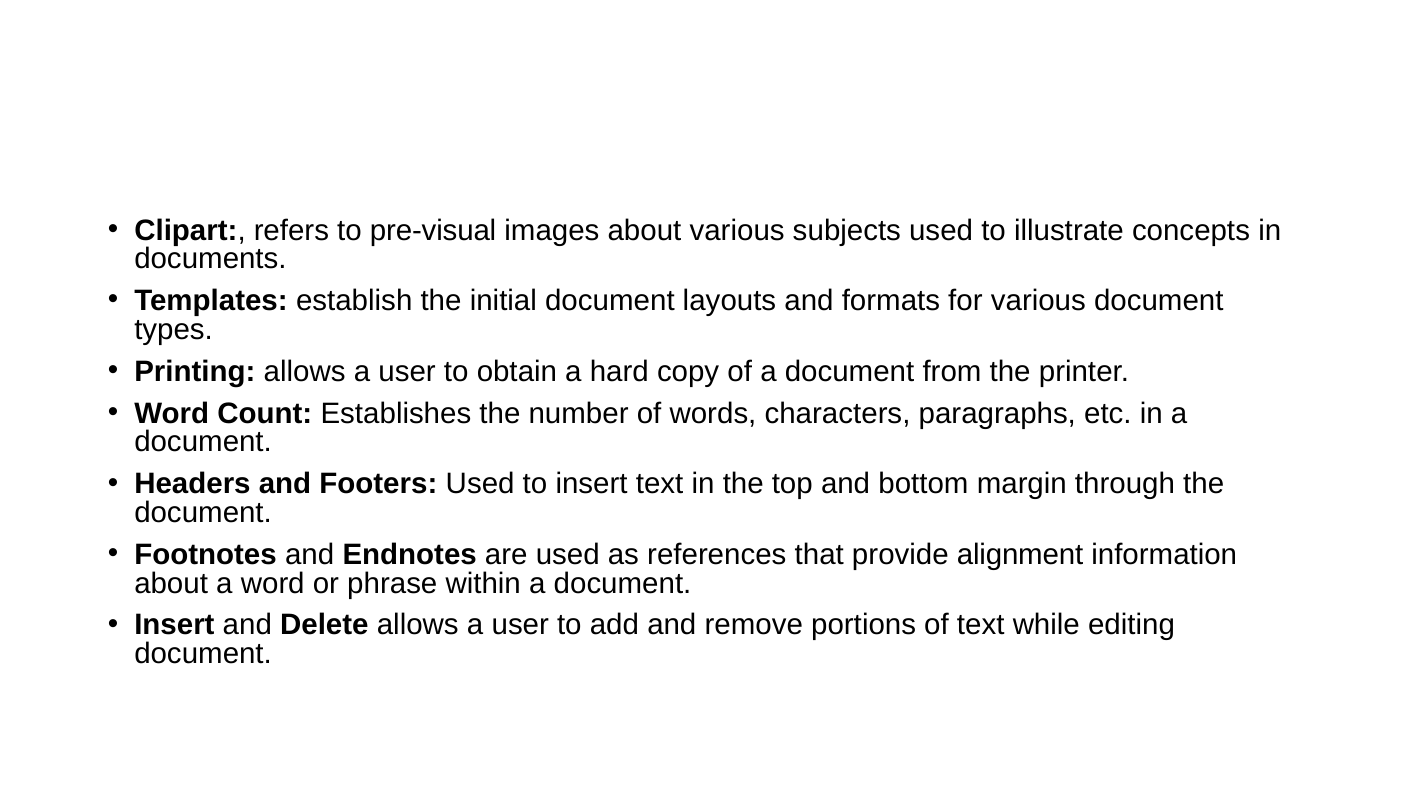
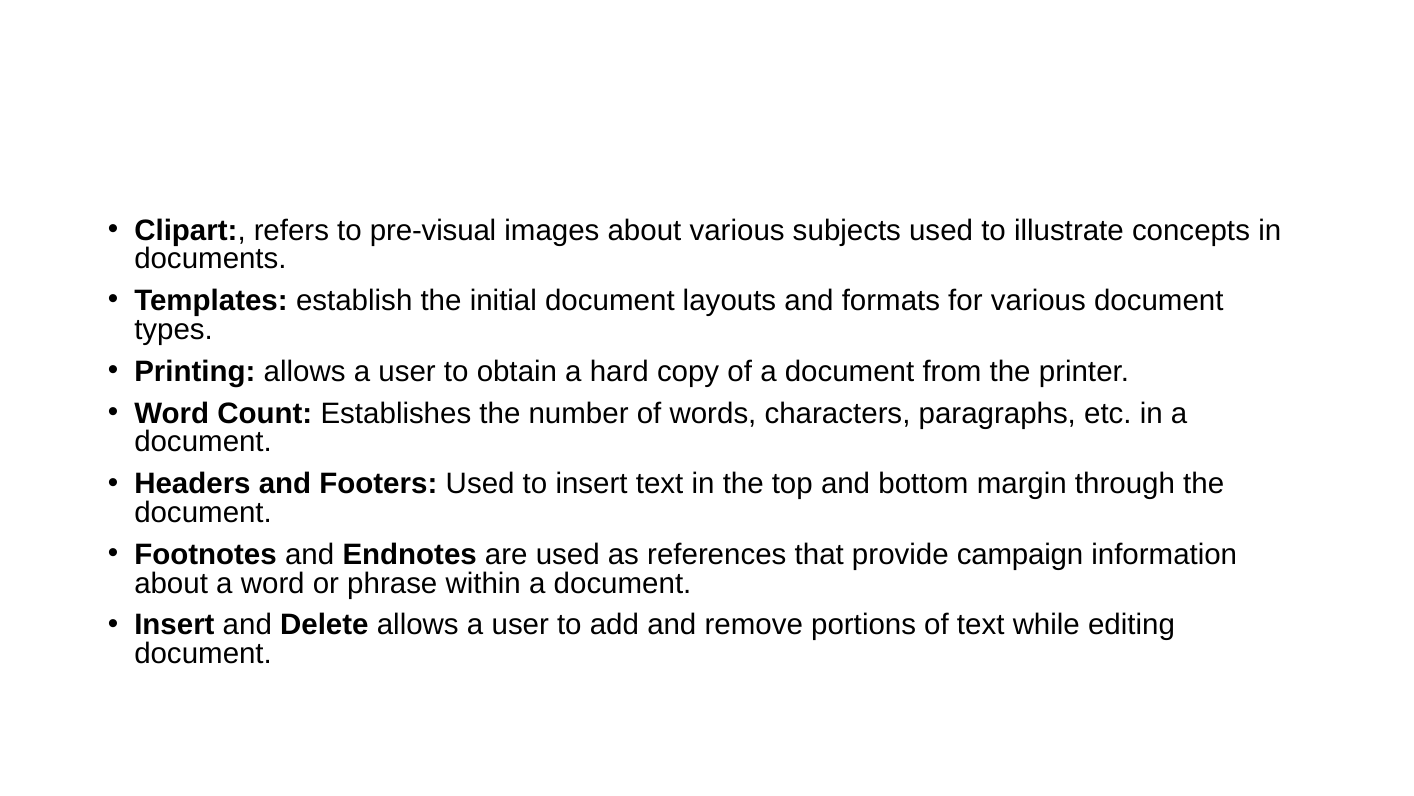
alignment: alignment -> campaign
